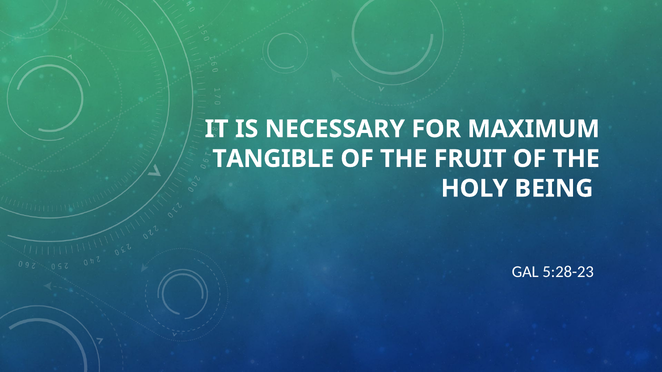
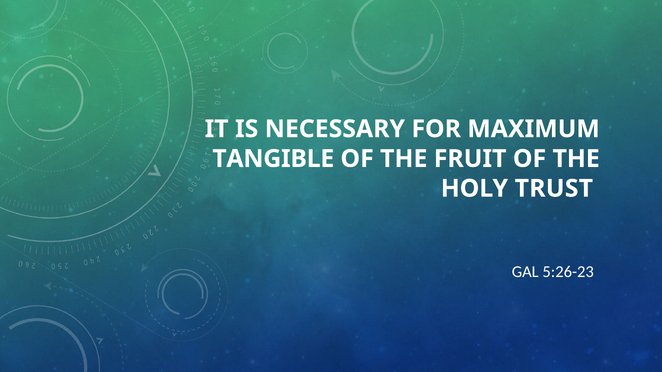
BEING: BEING -> TRUST
5:28-23: 5:28-23 -> 5:26-23
